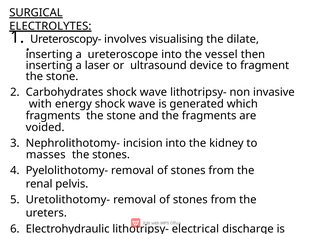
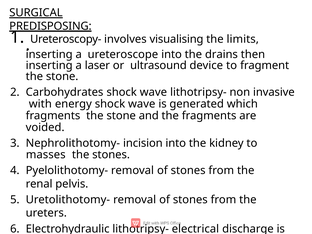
ELECTROLYTES: ELECTROLYTES -> PREDISPOSING
dilate: dilate -> limits
vessel: vessel -> drains
